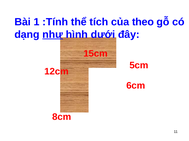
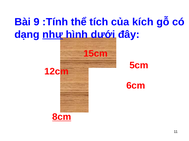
1: 1 -> 9
theo: theo -> kích
8cm underline: none -> present
